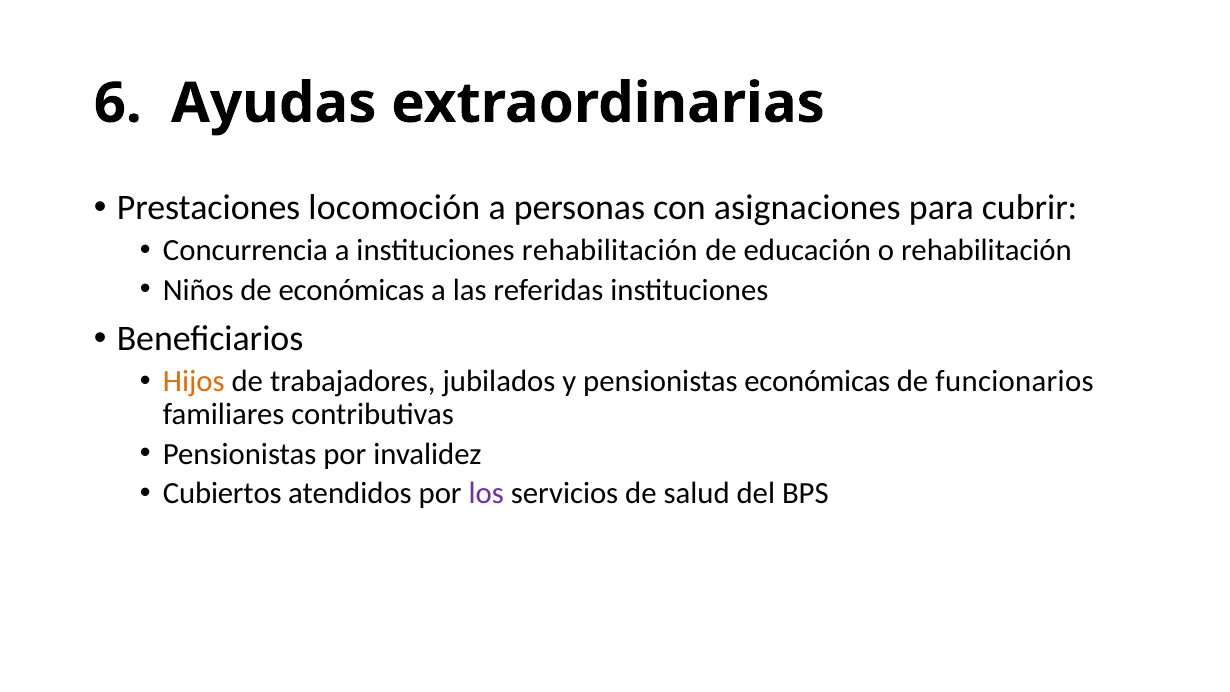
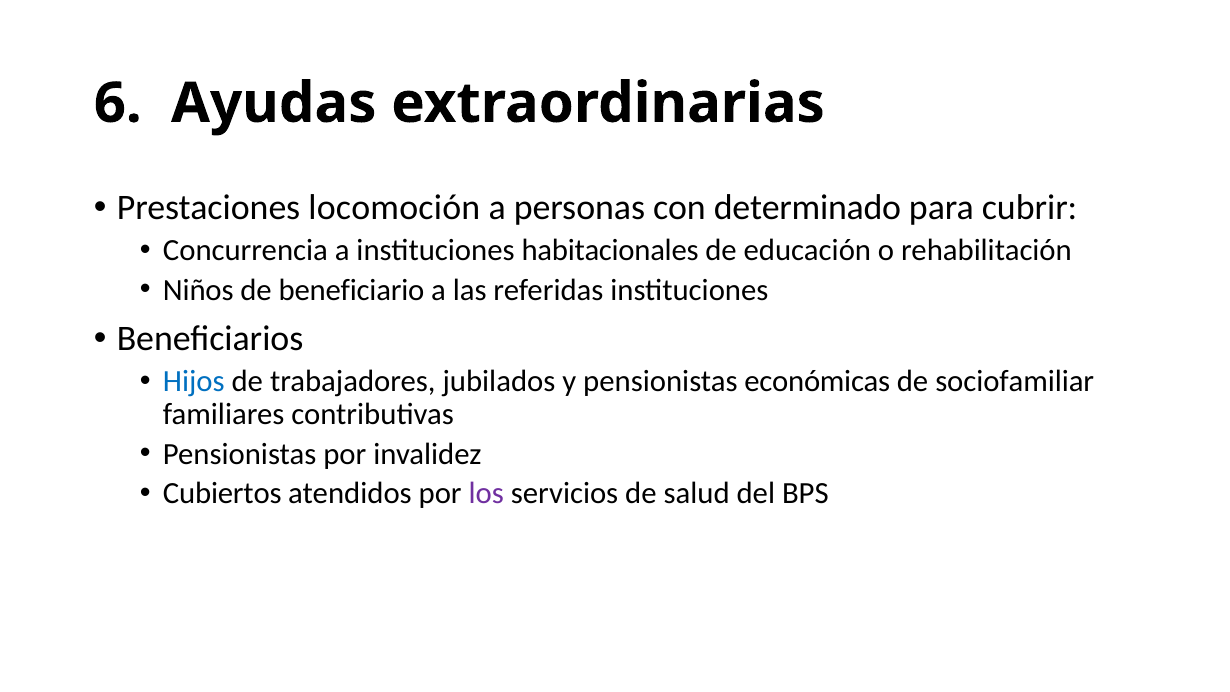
asignaciones: asignaciones -> determinado
instituciones rehabilitación: rehabilitación -> habitacionales
de económicas: económicas -> beneficiario
Hijos colour: orange -> blue
funcionarios: funcionarios -> sociofamiliar
